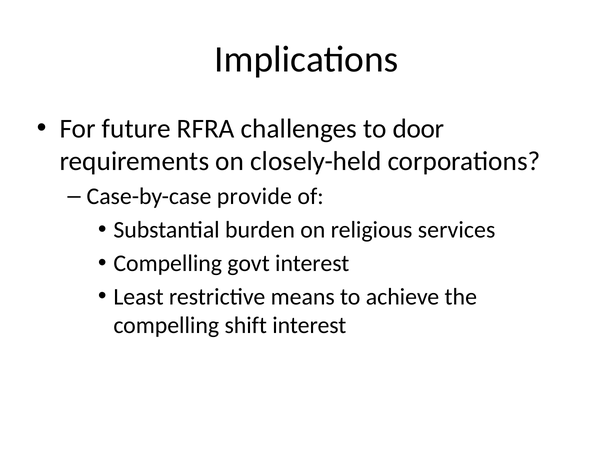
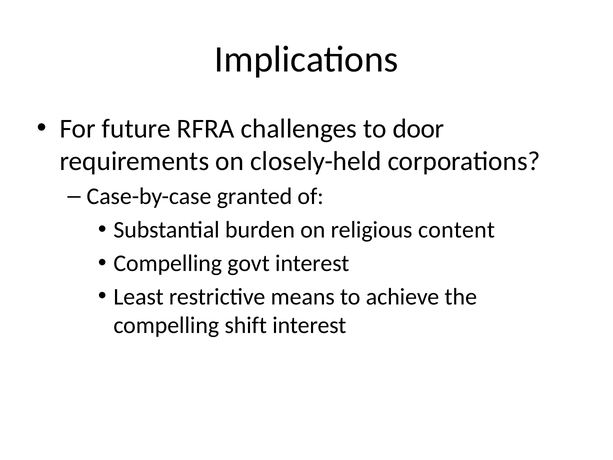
provide: provide -> granted
services: services -> content
